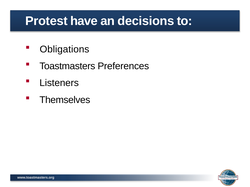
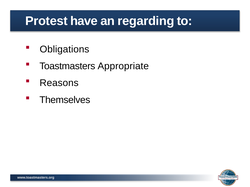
decisions: decisions -> regarding
Preferences: Preferences -> Appropriate
Listeners: Listeners -> Reasons
